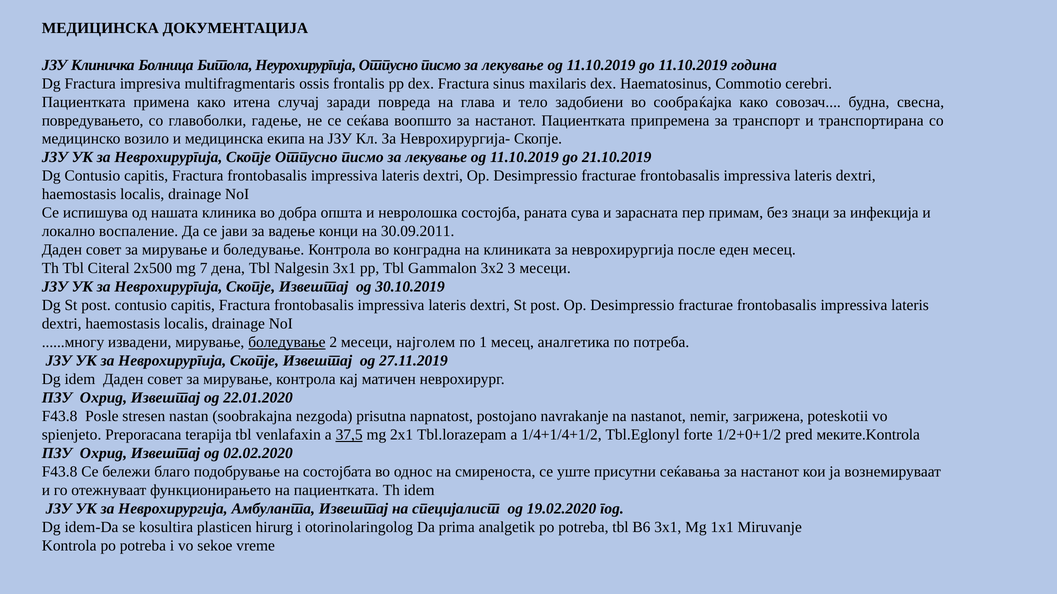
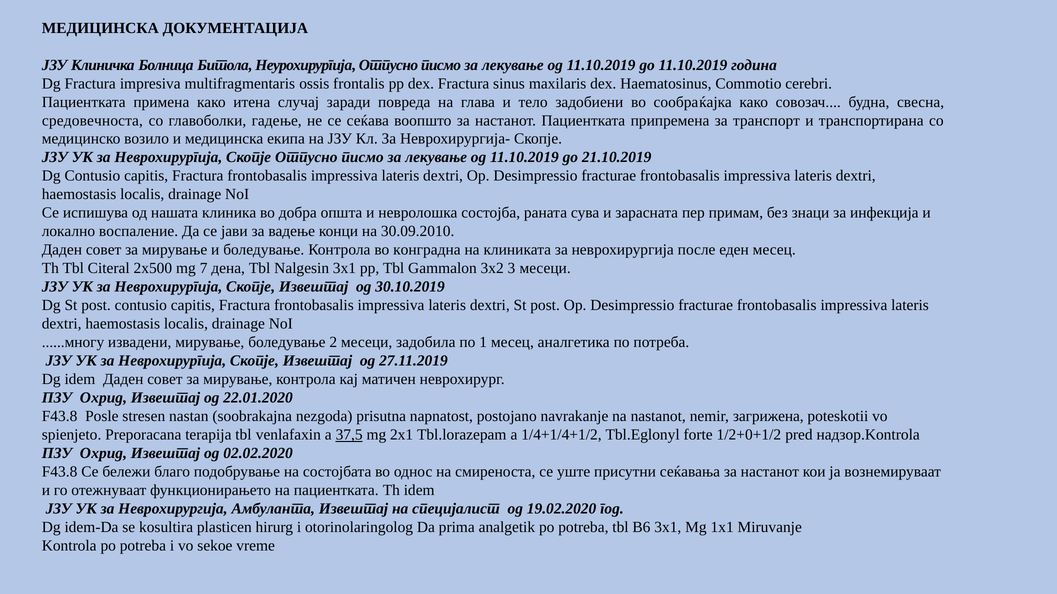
повредувањето: повредувањето -> средовечноста
30.09.2011: 30.09.2011 -> 30.09.2010
боледување at (287, 343) underline: present -> none
најголем: најголем -> задобила
меките.Kontrola: меките.Kontrola -> надзор.Kontrola
